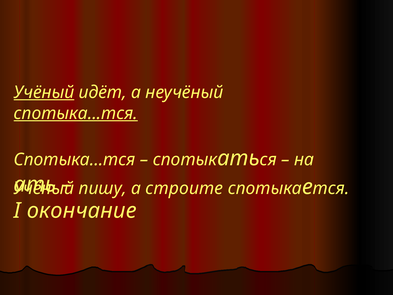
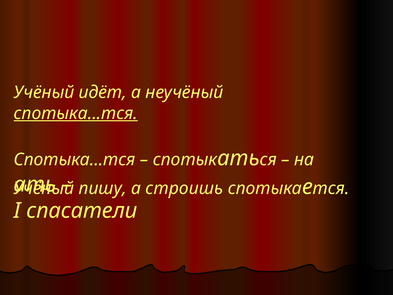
Учёный at (44, 92) underline: present -> none
строите: строите -> строишь
окончание: окончание -> спасатели
